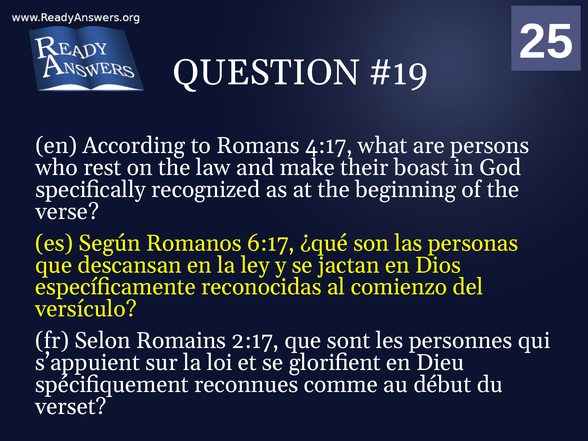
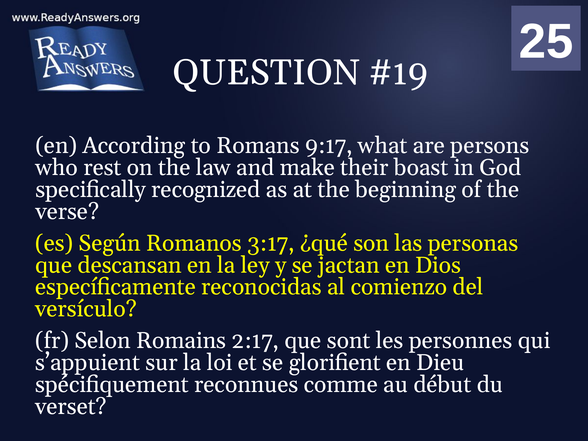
4:17: 4:17 -> 9:17
6:17: 6:17 -> 3:17
